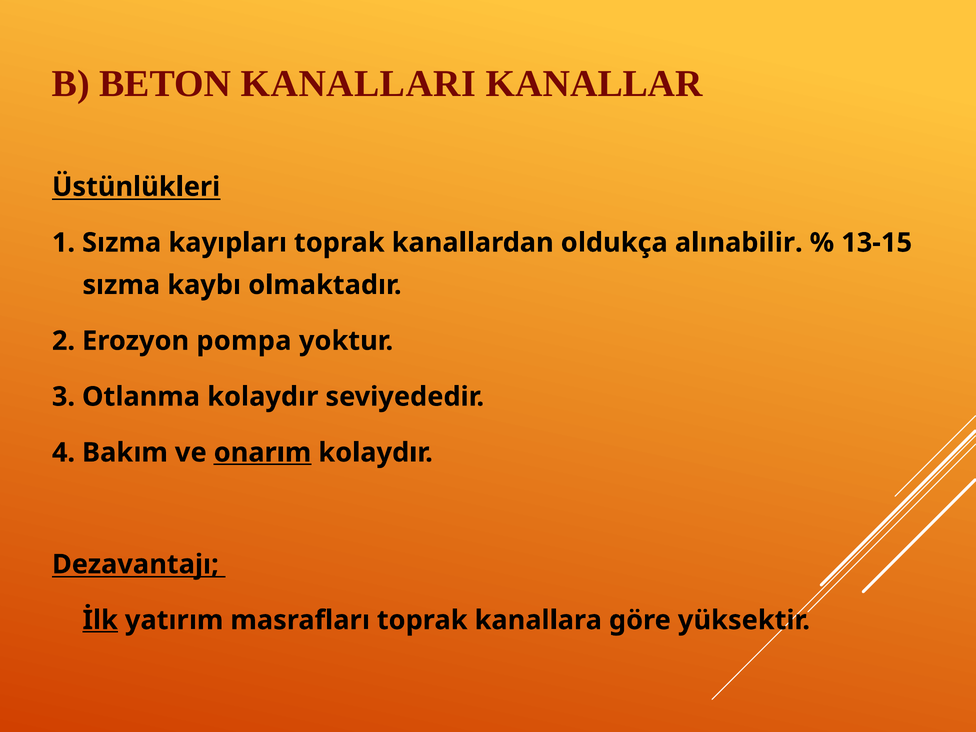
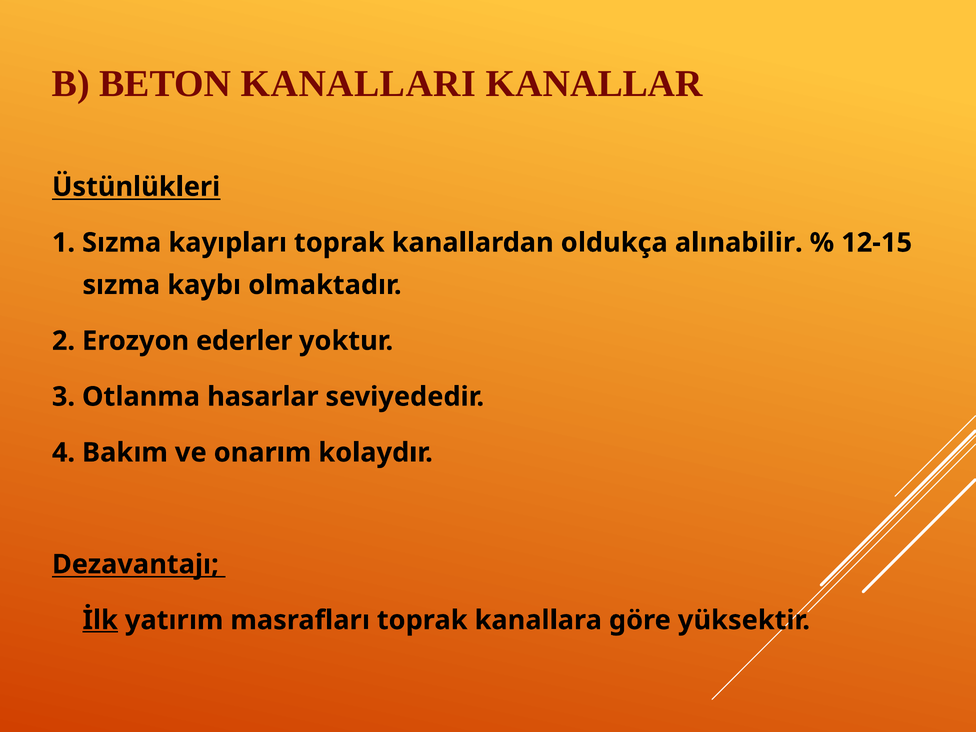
13-15: 13-15 -> 12-15
pompa: pompa -> ederler
Otlanma kolaydır: kolaydır -> hasarlar
onarım underline: present -> none
